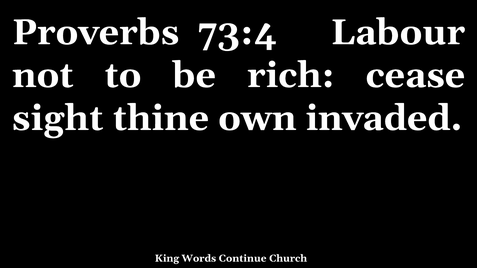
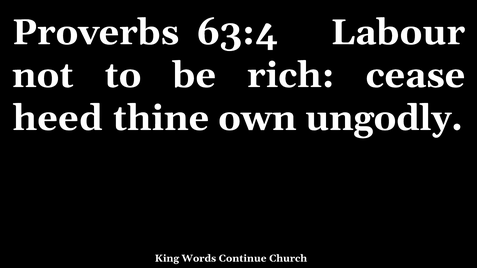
73:4: 73:4 -> 63:4
sight: sight -> heed
invaded: invaded -> ungodly
